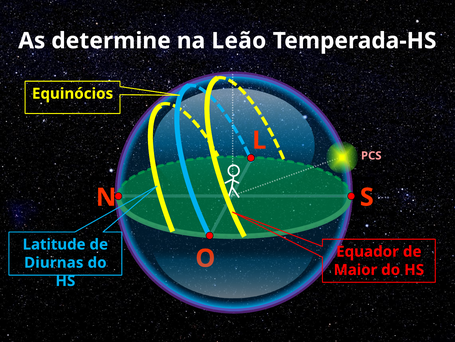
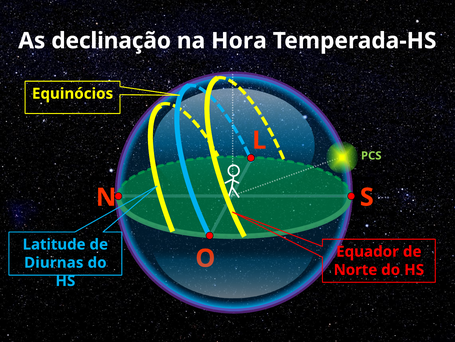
determine: determine -> declinação
Leão: Leão -> Hora
PCS colour: pink -> light green
Maior: Maior -> Norte
